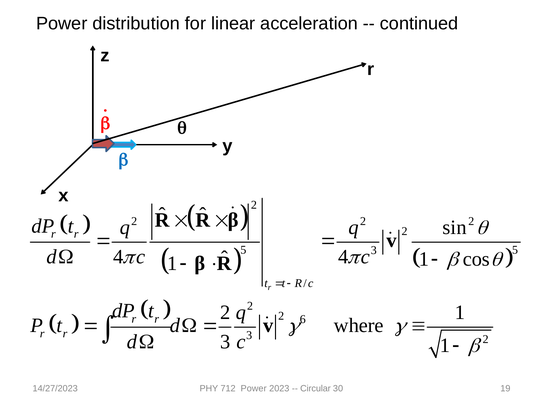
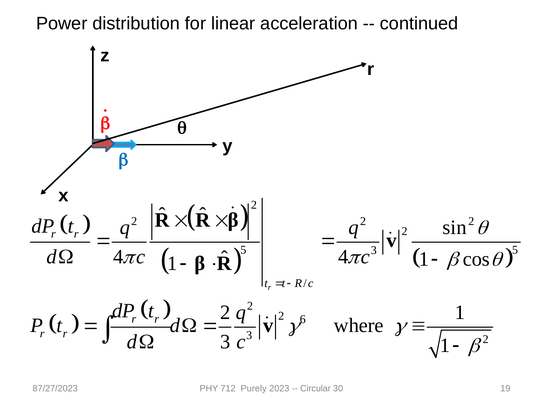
14/27/2023: 14/27/2023 -> 87/27/2023
712 Power: Power -> Purely
